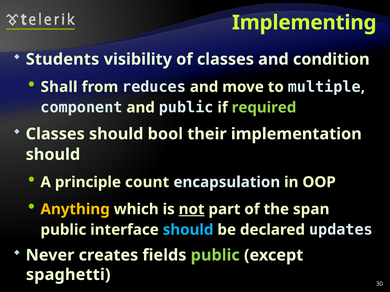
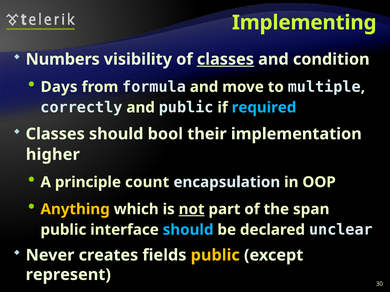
Students: Students -> Numbers
classes at (225, 59) underline: none -> present
Shall: Shall -> Days
reduces: reduces -> formula
component: component -> correctly
required colour: light green -> light blue
should at (53, 155): should -> higher
updates: updates -> unclear
public at (215, 256) colour: light green -> yellow
spaghetti: spaghetti -> represent
